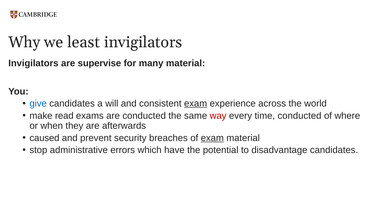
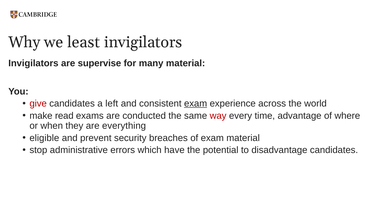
give colour: blue -> red
will: will -> left
time conducted: conducted -> advantage
afterwards: afterwards -> everything
caused: caused -> eligible
exam at (212, 138) underline: present -> none
